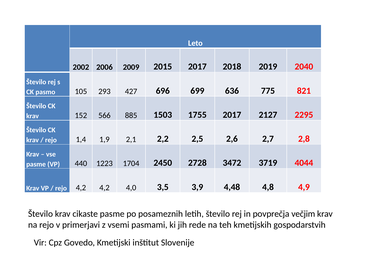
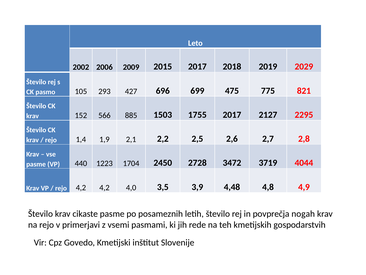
2040: 2040 -> 2029
636: 636 -> 475
večjim: večjim -> nogah
